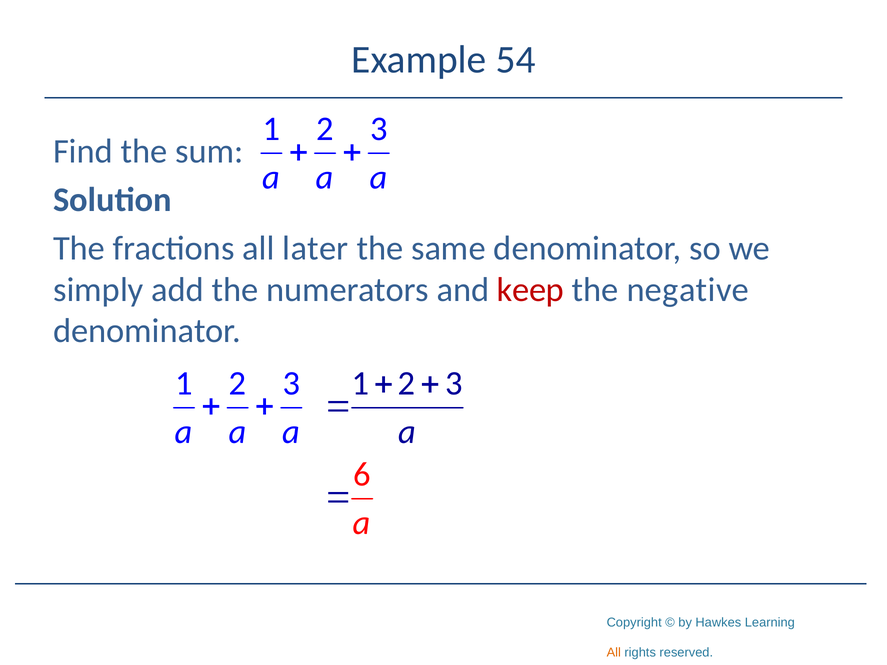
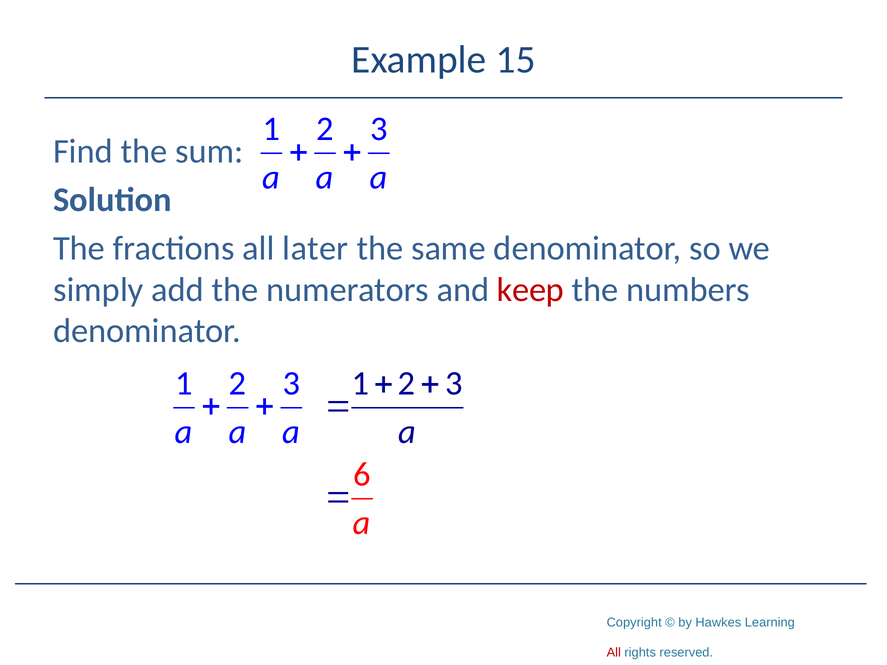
54: 54 -> 15
negative: negative -> numbers
All at (614, 653) colour: orange -> red
